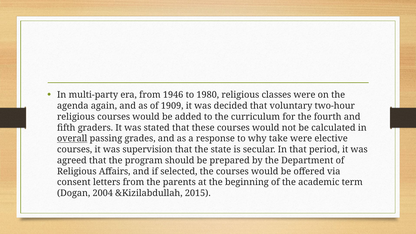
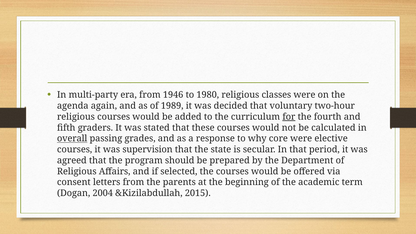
1909: 1909 -> 1989
for underline: none -> present
take: take -> core
